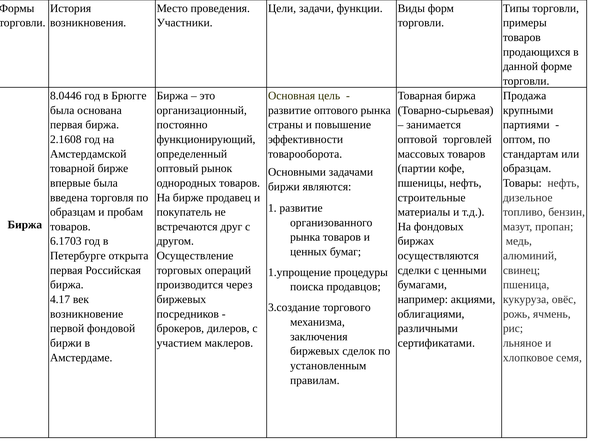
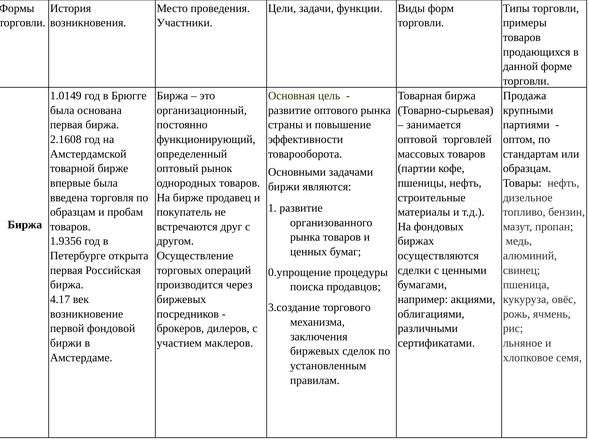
8.0446: 8.0446 -> 1.0149
6.1703: 6.1703 -> 1.9356
1.упрощение: 1.упрощение -> 0.упрощение
